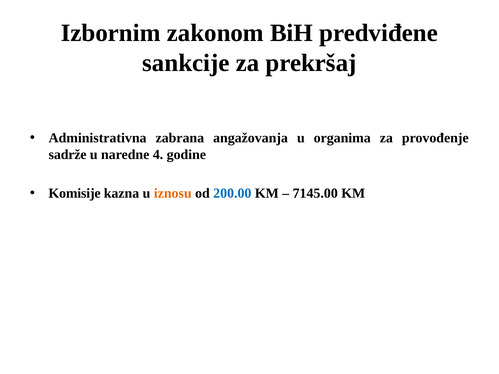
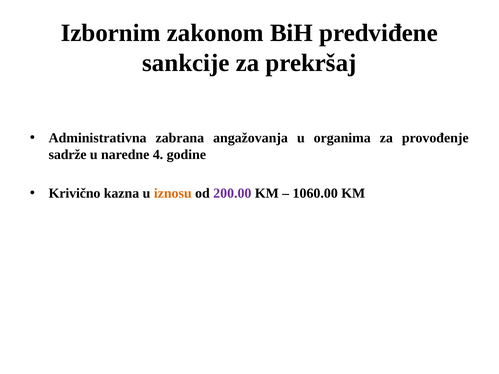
Komisije: Komisije -> Krivično
200.00 colour: blue -> purple
7145.00: 7145.00 -> 1060.00
